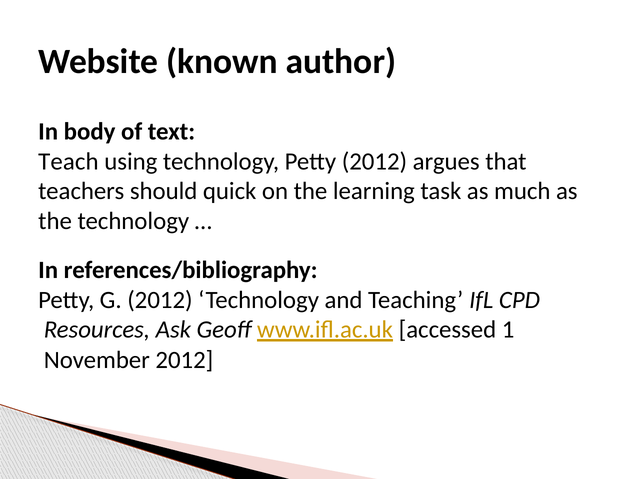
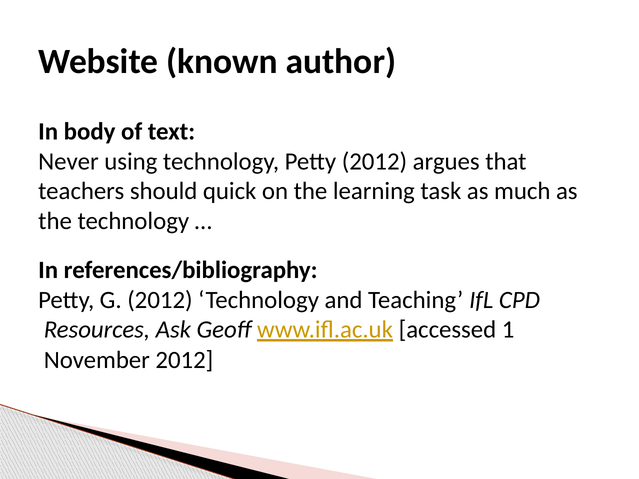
Teach: Teach -> Never
